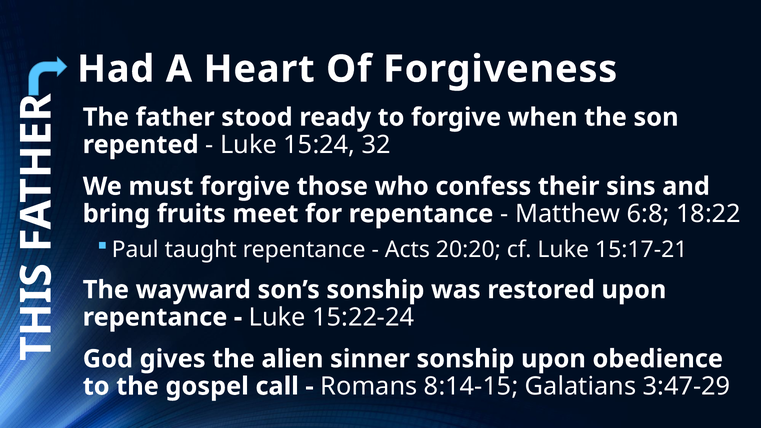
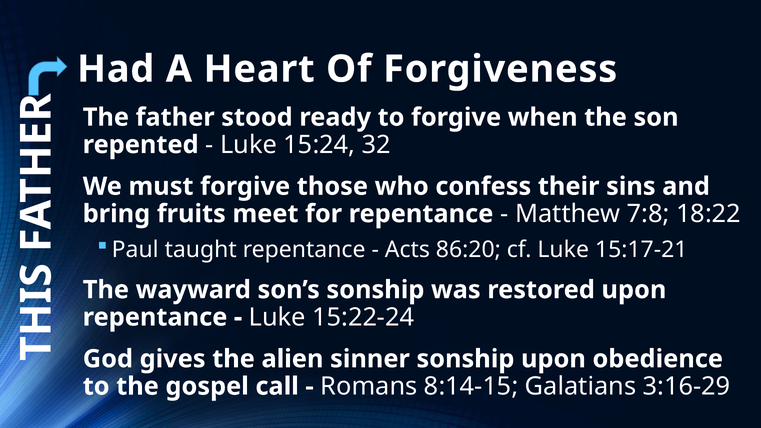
6:8: 6:8 -> 7:8
20:20: 20:20 -> 86:20
3:47-29: 3:47-29 -> 3:16-29
